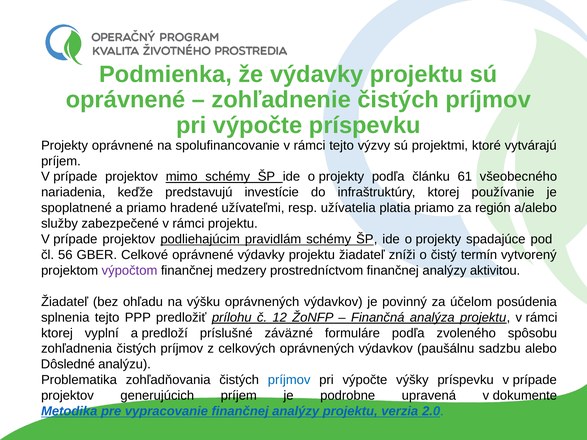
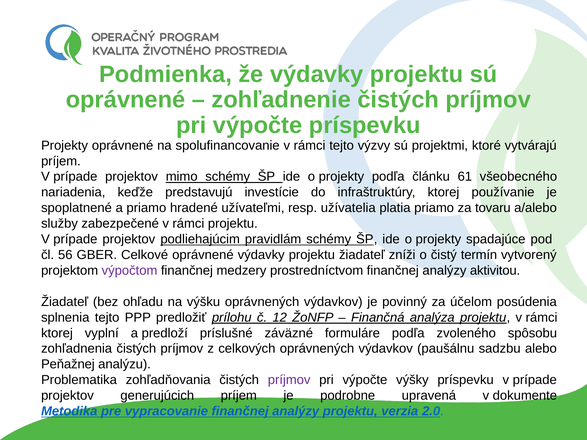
región: región -> tovaru
Dôsledné: Dôsledné -> Peňažnej
príjmov at (289, 380) colour: blue -> purple
